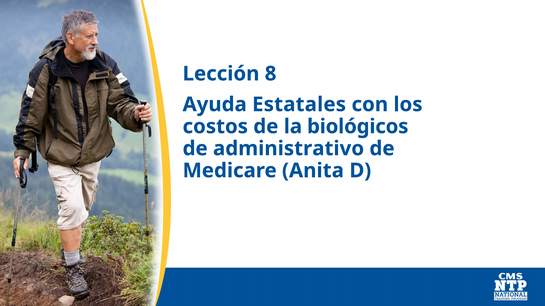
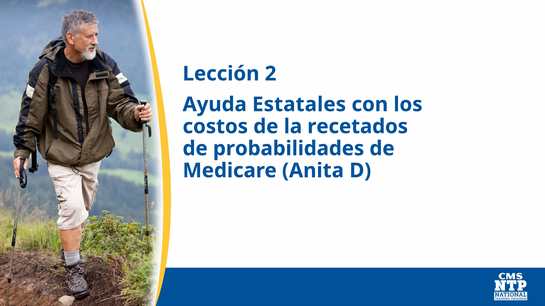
8: 8 -> 2
biológicos: biológicos -> recetados
administrativo: administrativo -> probabilidades
